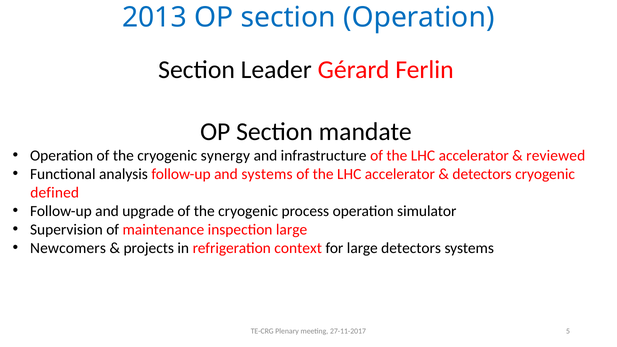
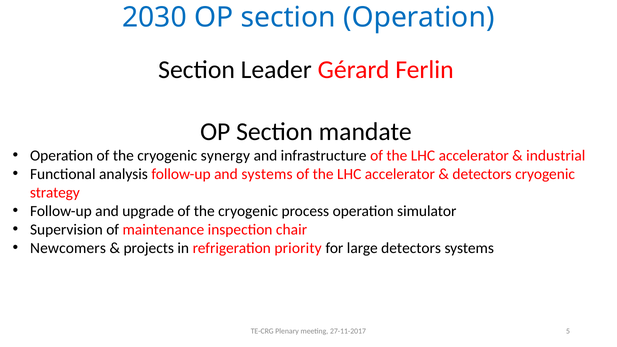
2013: 2013 -> 2030
reviewed: reviewed -> industrial
defined: defined -> strategy
inspection large: large -> chair
context: context -> priority
